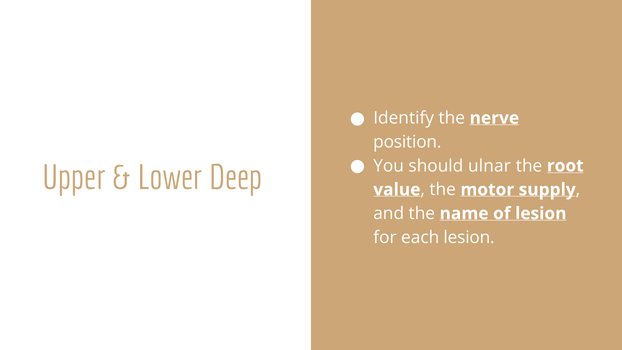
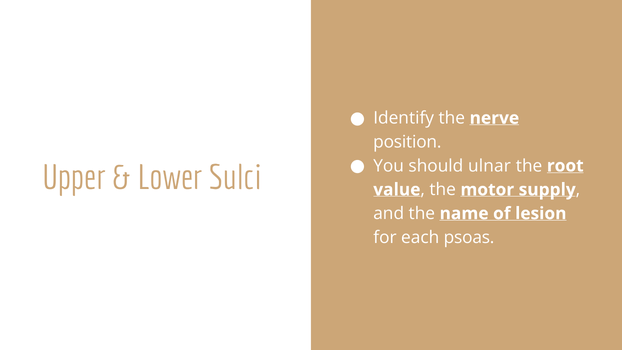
Deep: Deep -> Sulci
each lesion: lesion -> psoas
